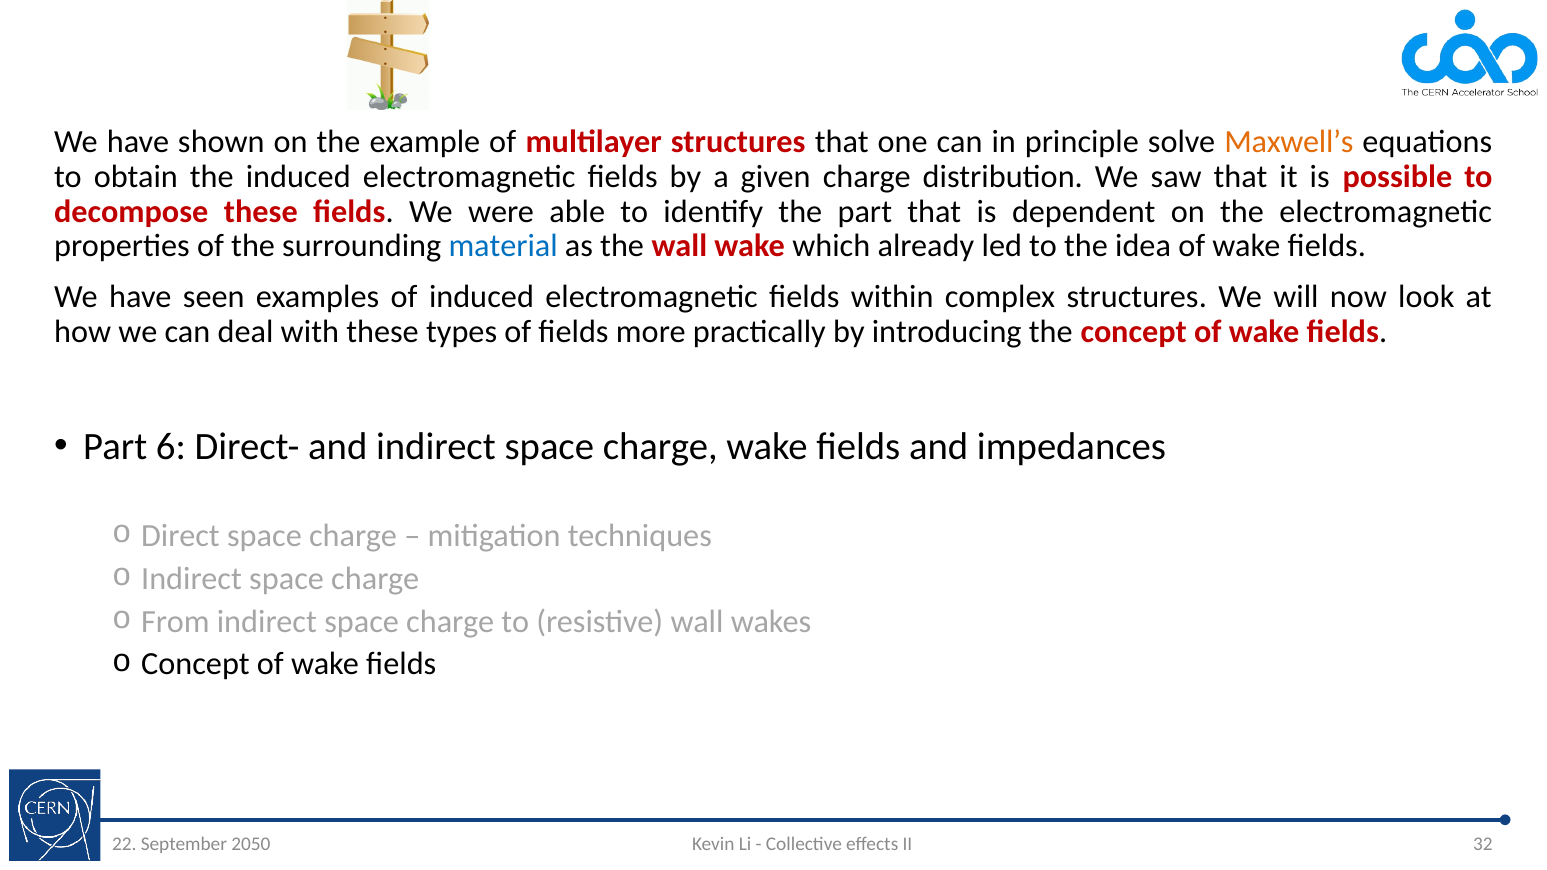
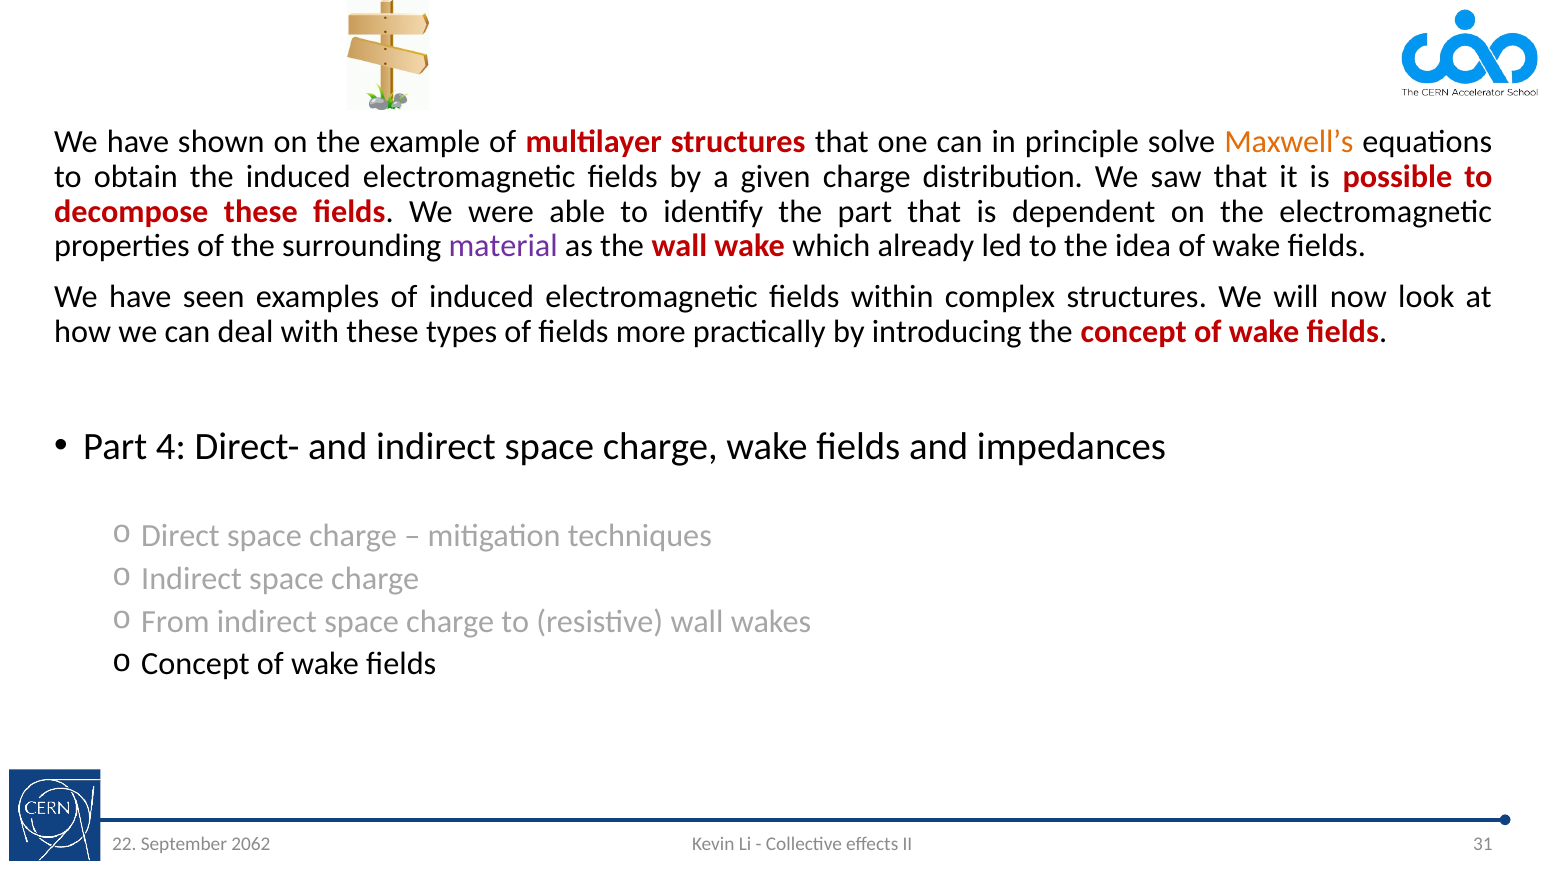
material colour: blue -> purple
6: 6 -> 4
32: 32 -> 31
2050: 2050 -> 2062
